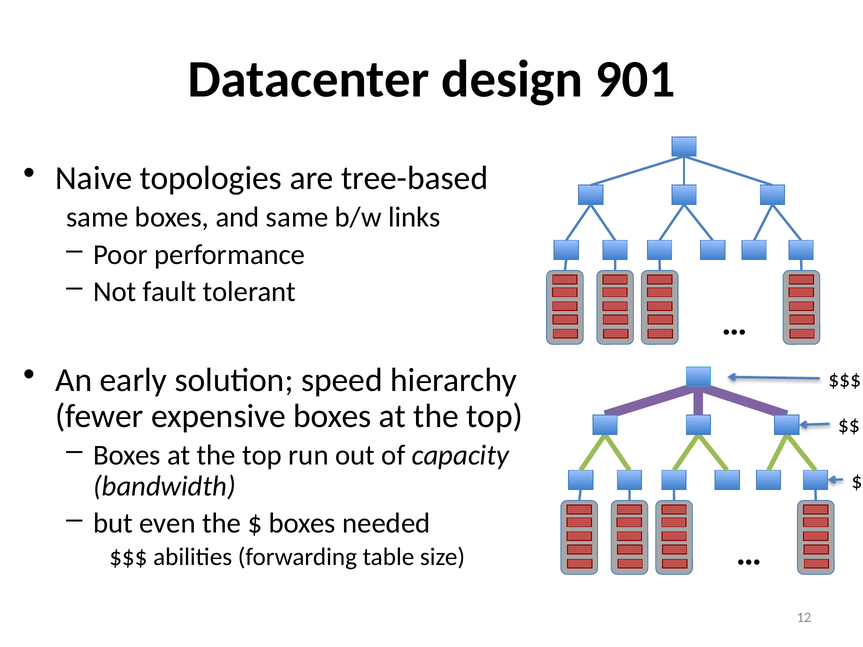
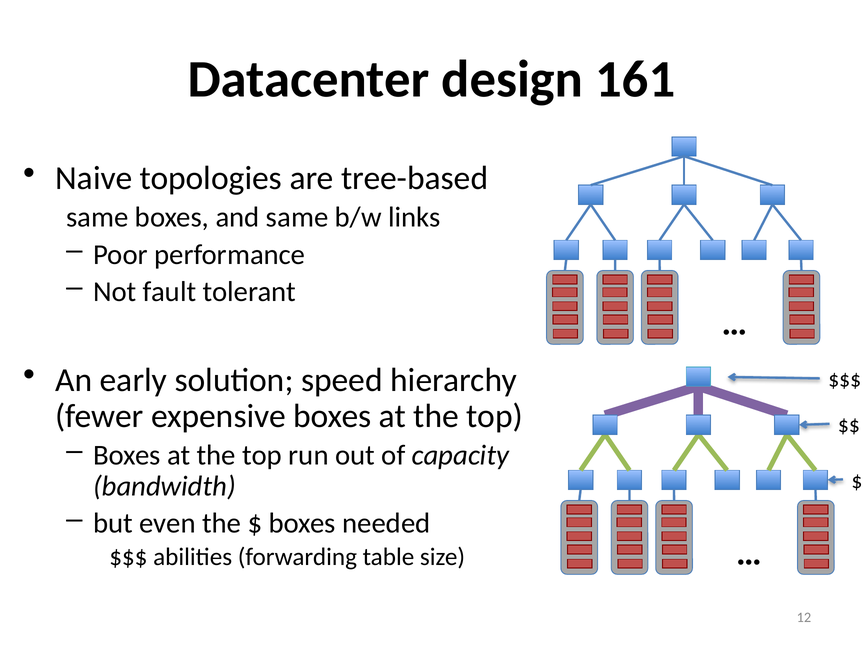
901: 901 -> 161
